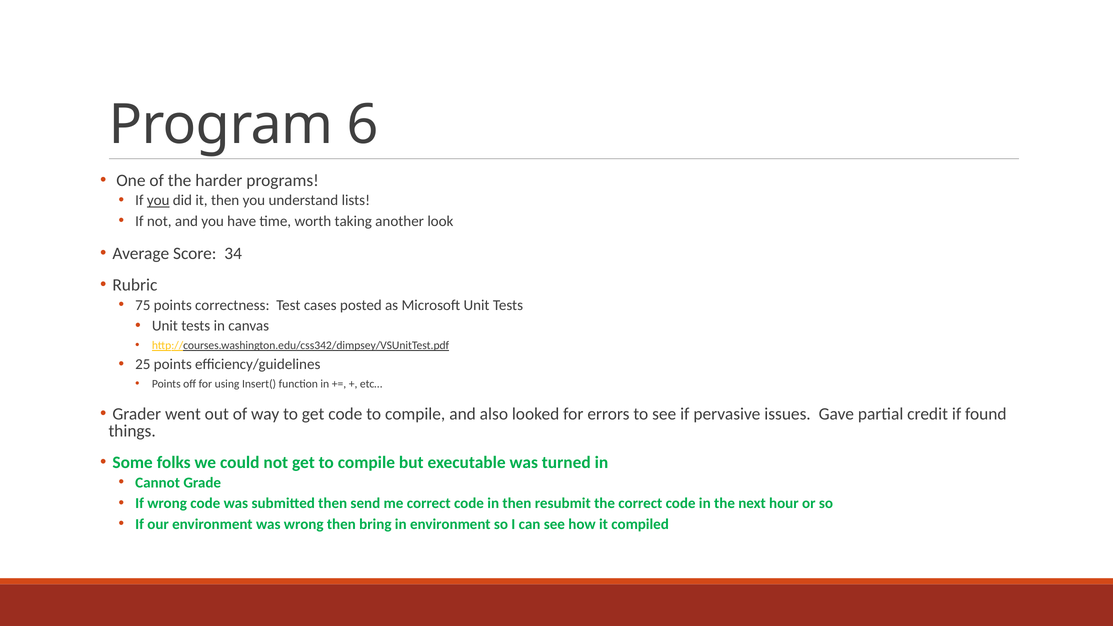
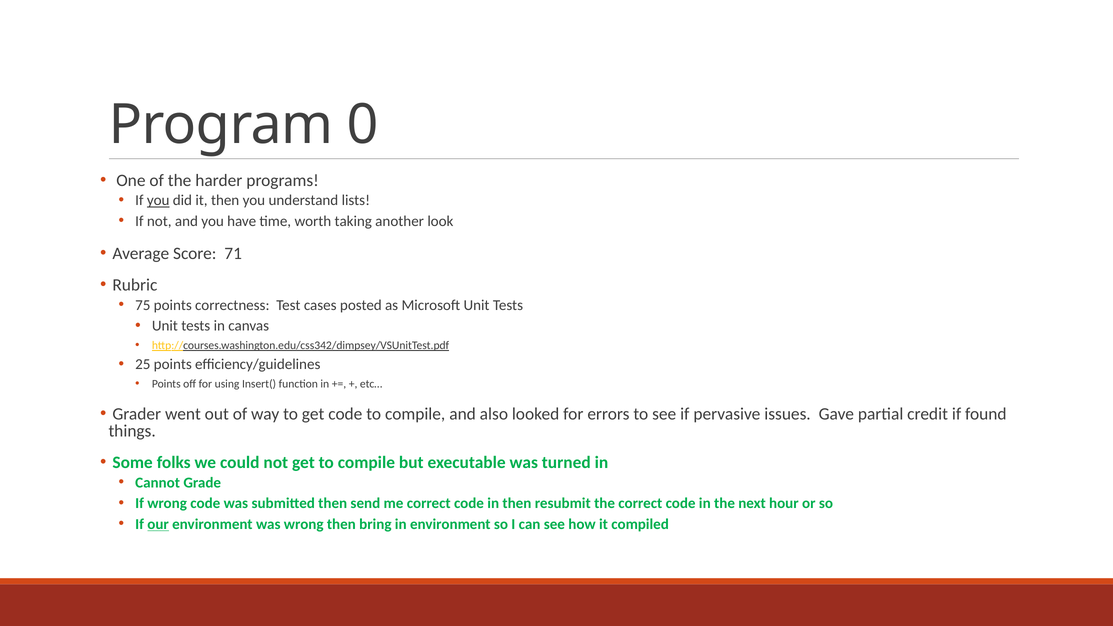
6: 6 -> 0
34: 34 -> 71
our underline: none -> present
